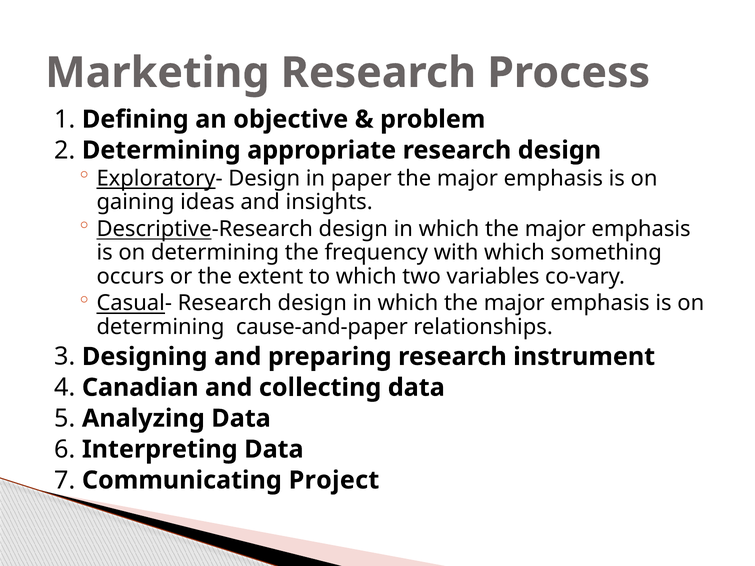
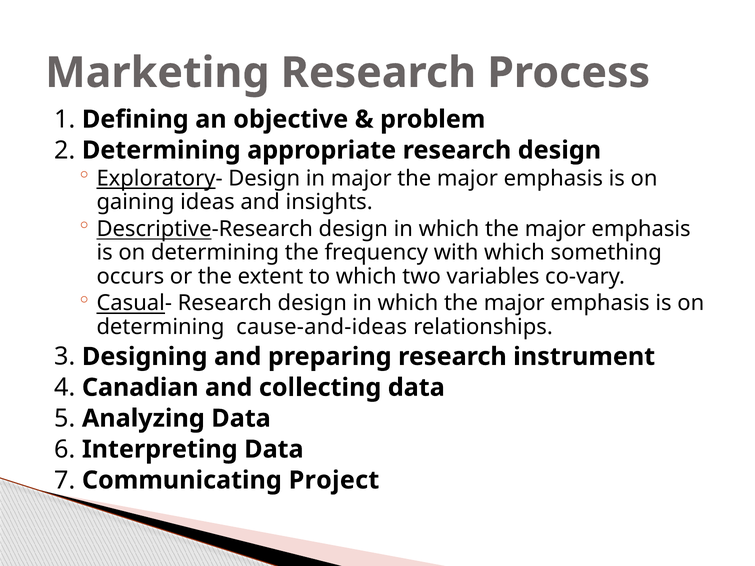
in paper: paper -> major
cause-and-paper: cause-and-paper -> cause-and-ideas
